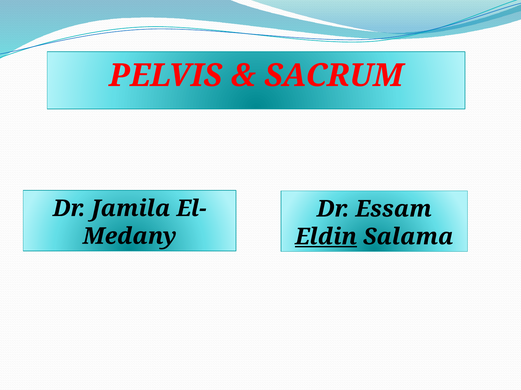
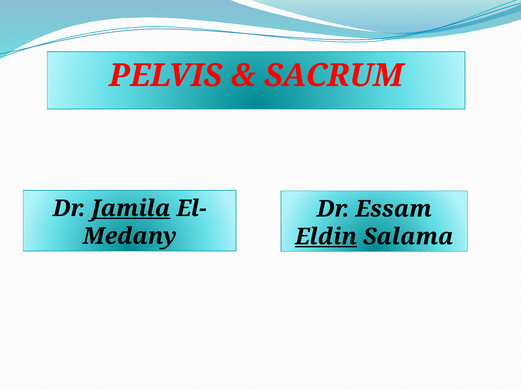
Jamila underline: none -> present
